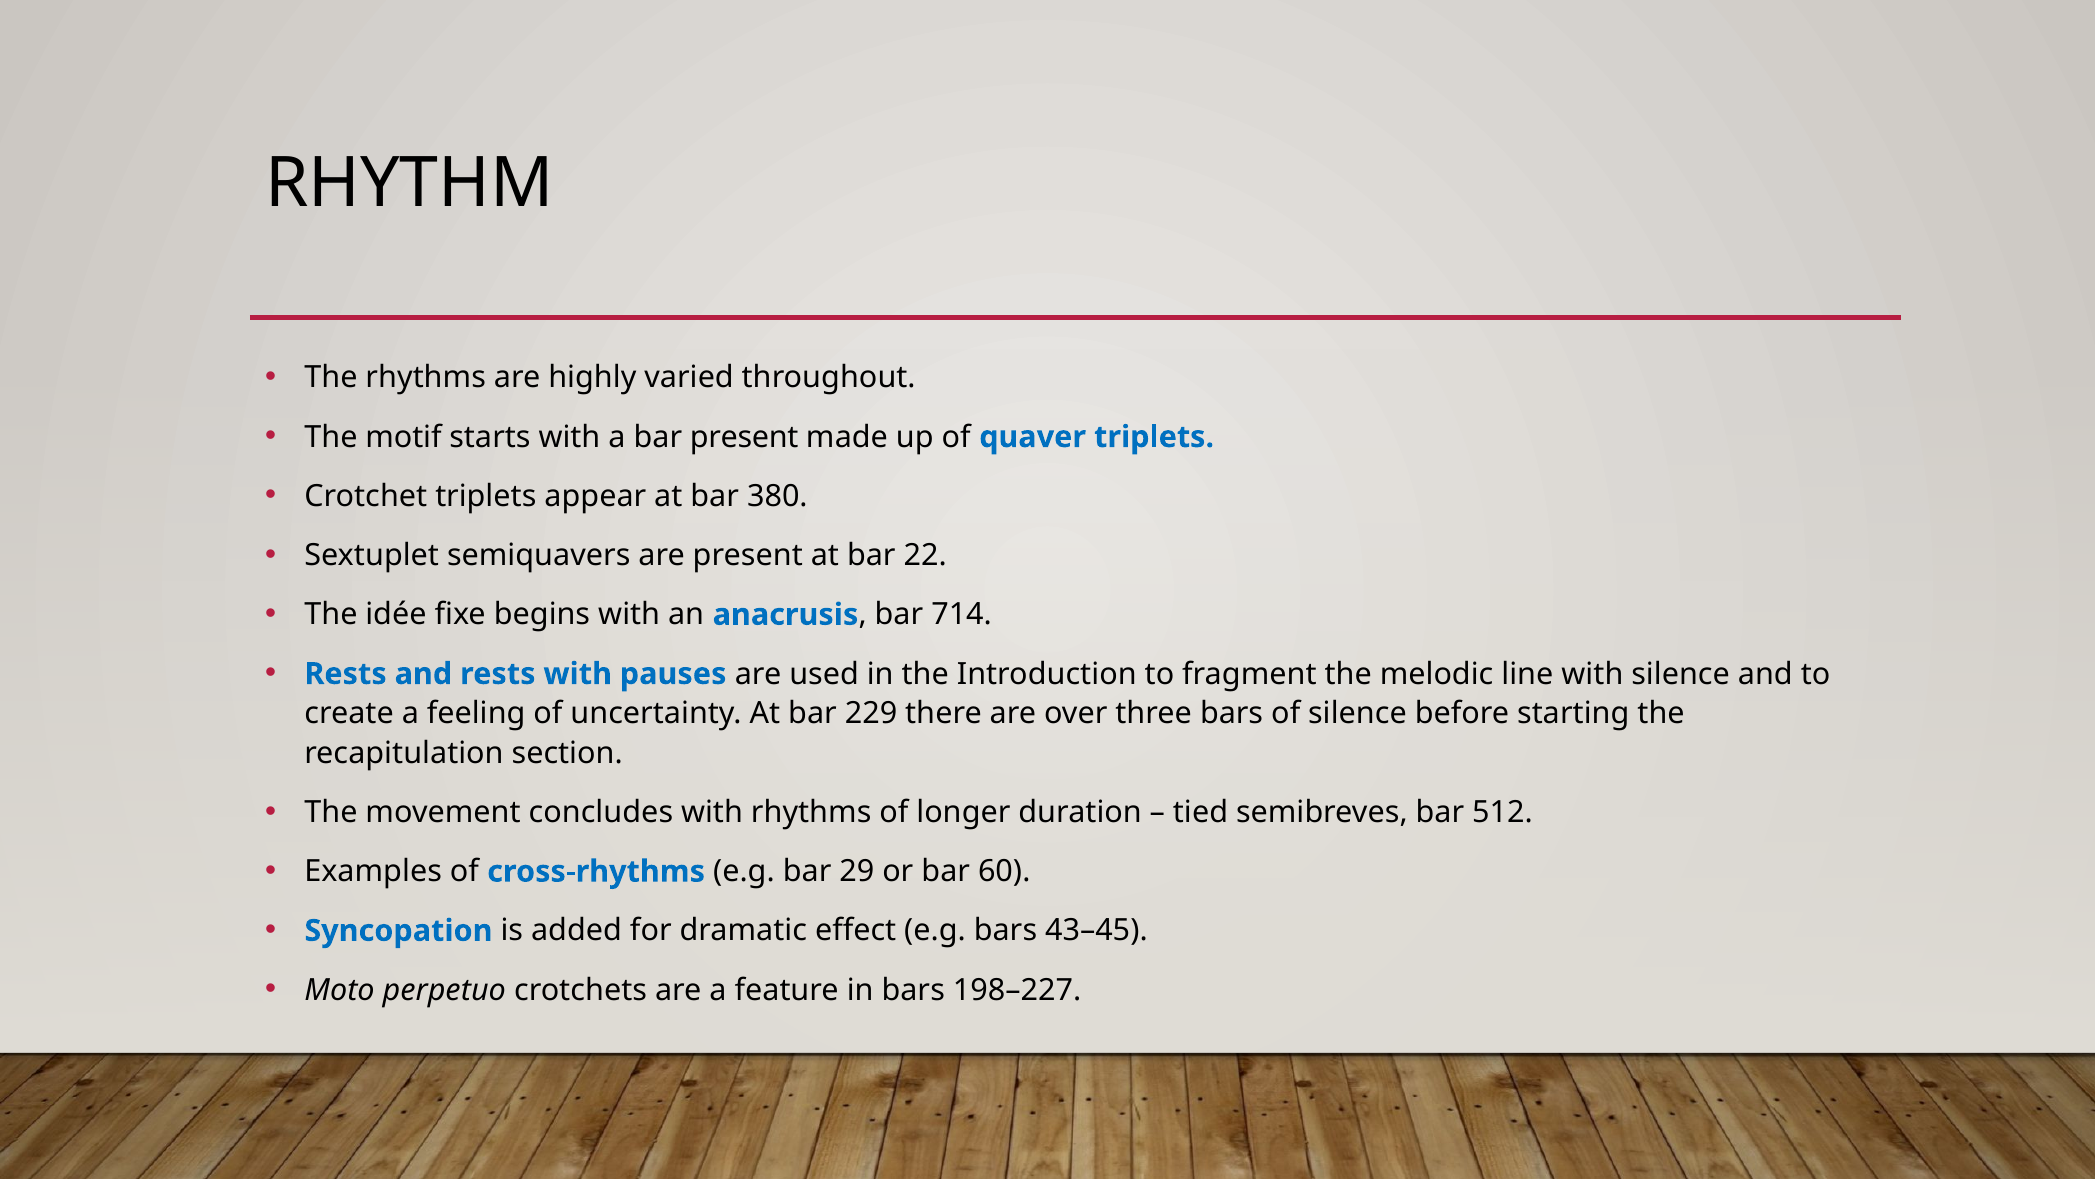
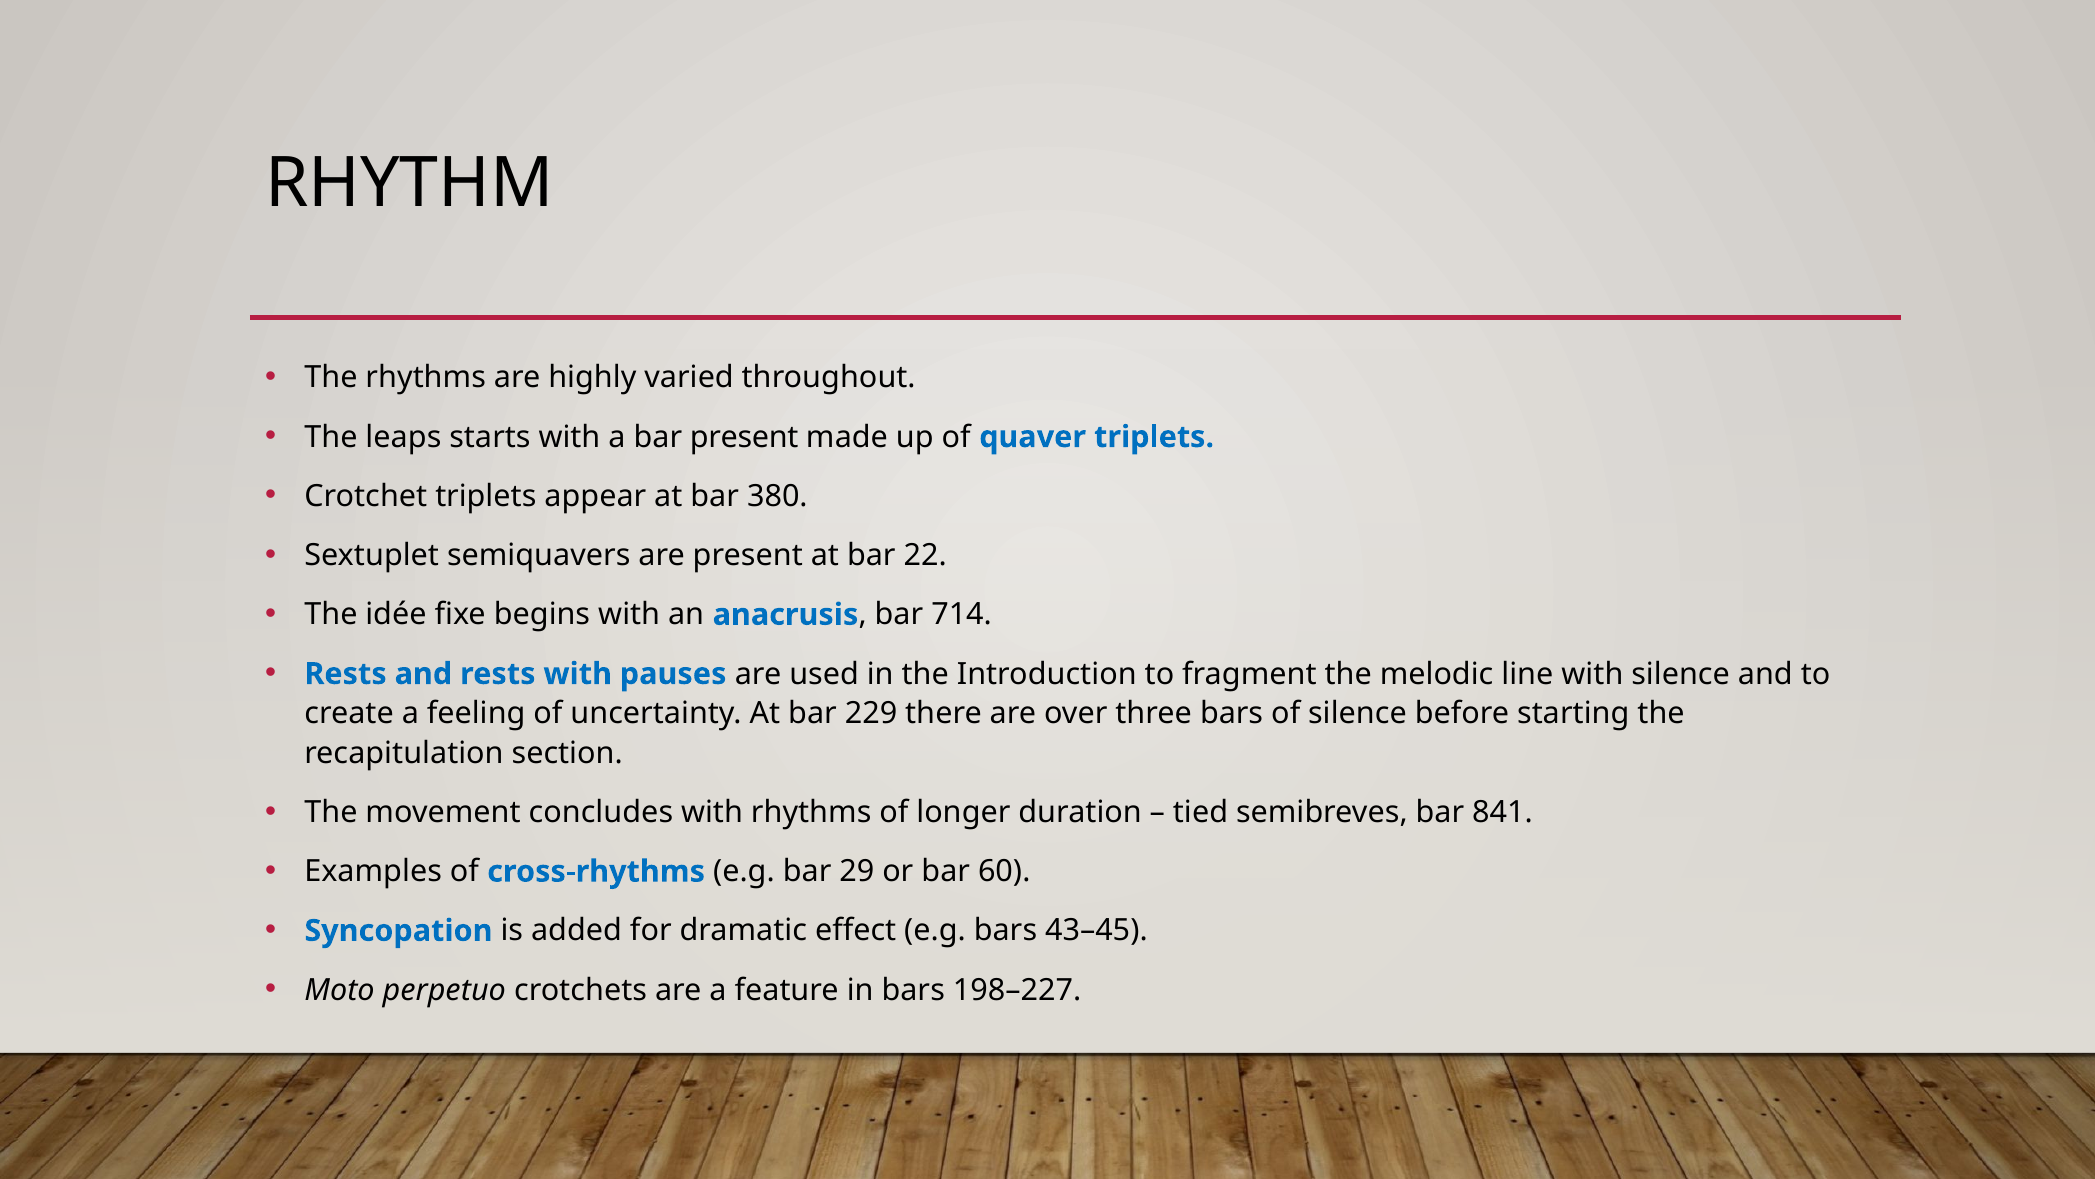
motif: motif -> leaps
512: 512 -> 841
